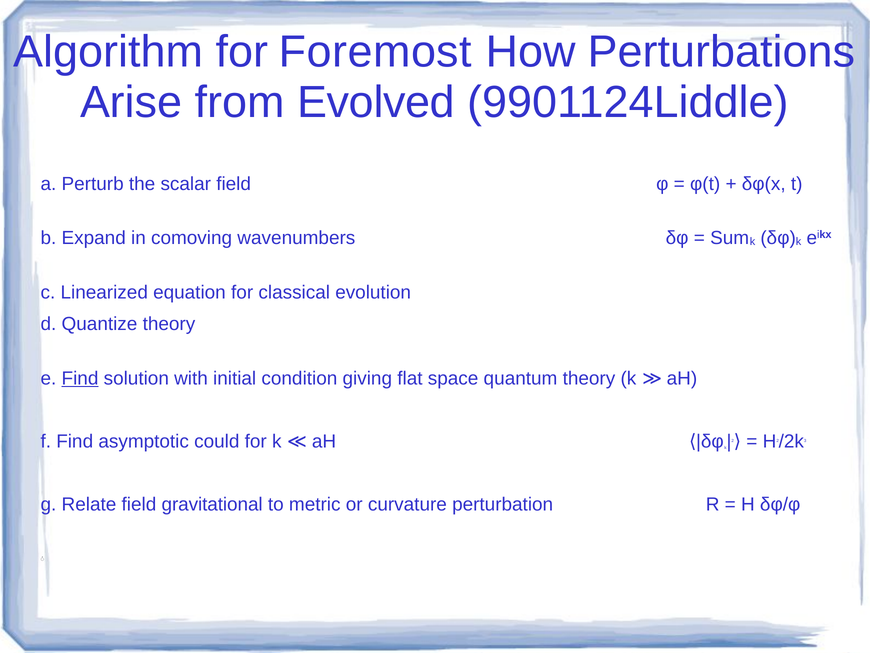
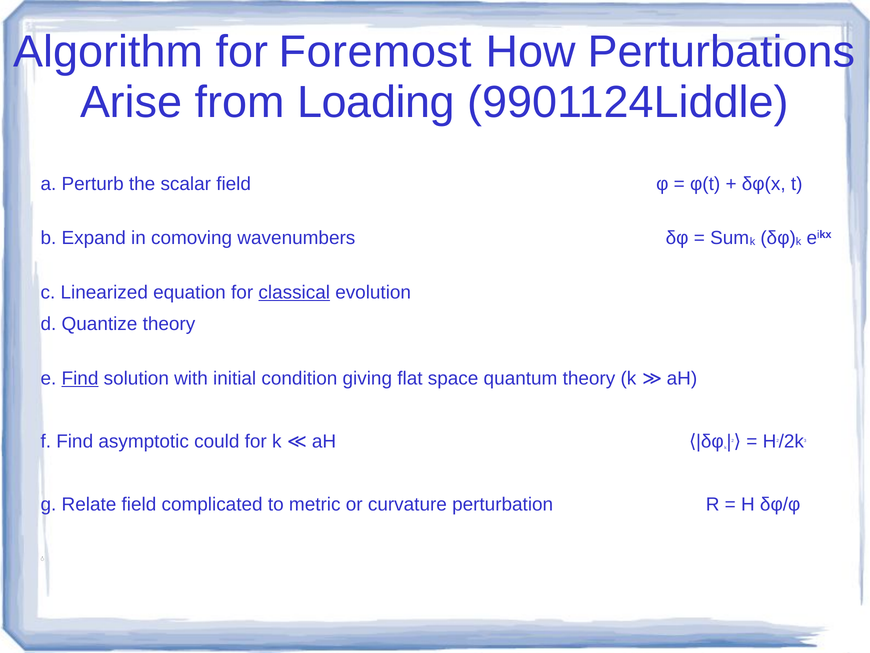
Evolved: Evolved -> Loading
classical underline: none -> present
gravitational: gravitational -> complicated
